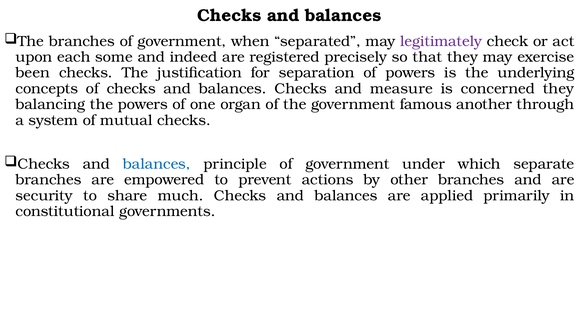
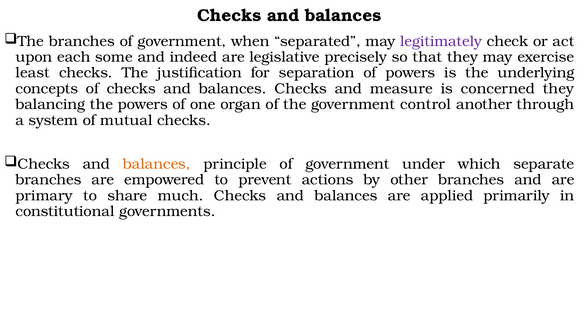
registered: registered -> legislative
been: been -> least
famous: famous -> control
balances at (157, 164) colour: blue -> orange
security: security -> primary
